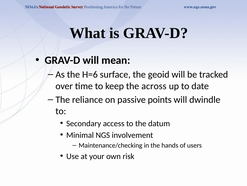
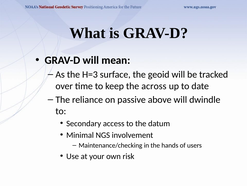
H=6: H=6 -> H=3
points: points -> above
